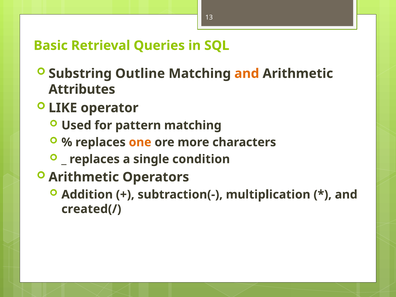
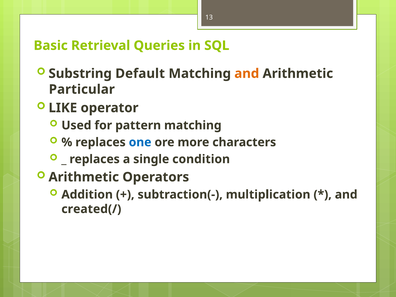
Outline: Outline -> Default
Attributes: Attributes -> Particular
one colour: orange -> blue
